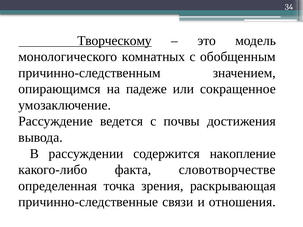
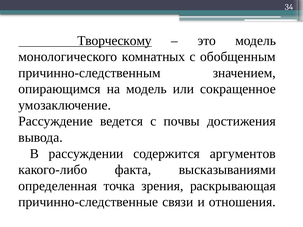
на падеже: падеже -> модель
накопление: накопление -> аргументов
словотворчестве: словотворчестве -> высказываниями
